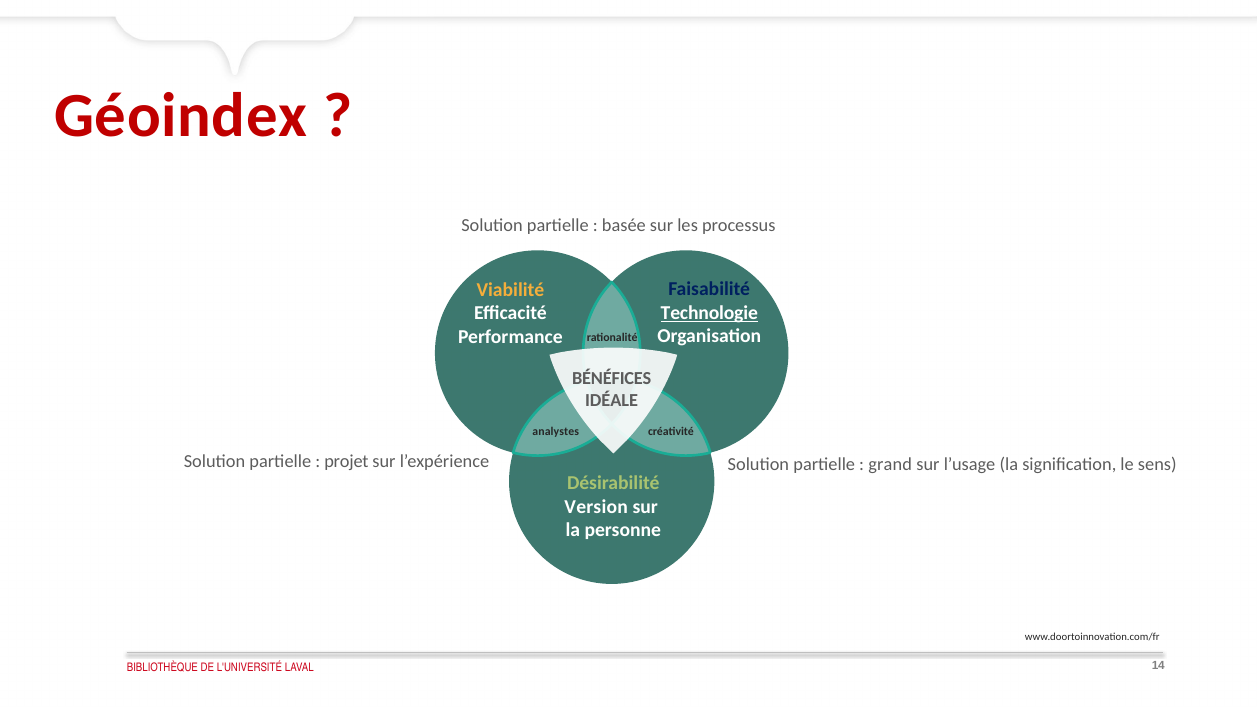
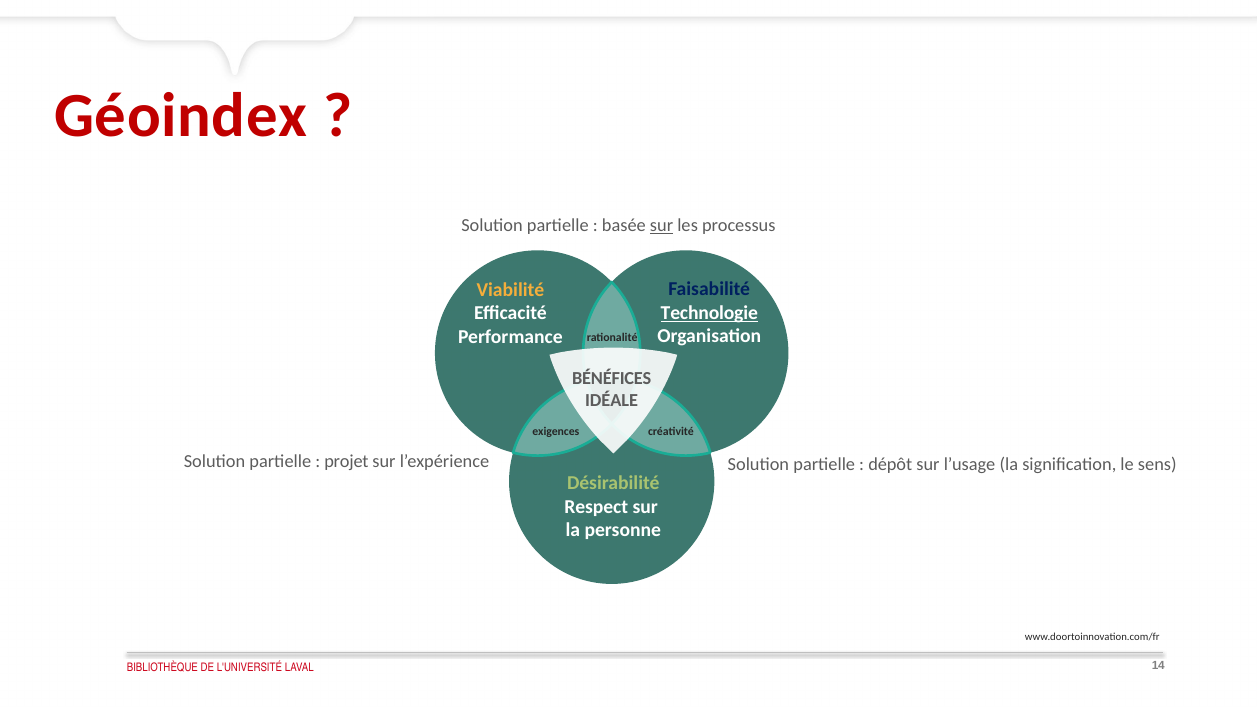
sur at (662, 225) underline: none -> present
analystes: analystes -> exigences
grand: grand -> dépôt
Version: Version -> Respect
